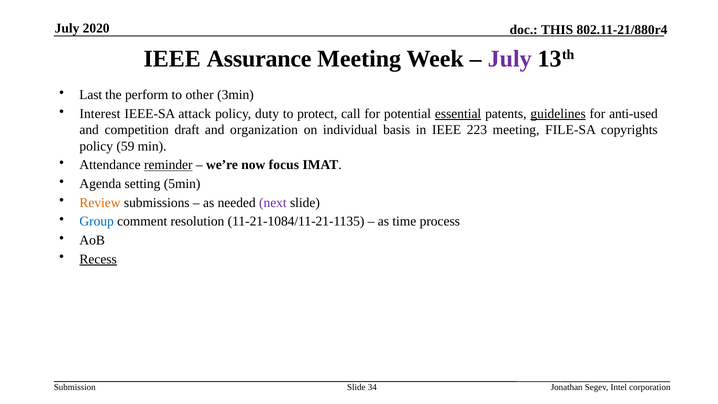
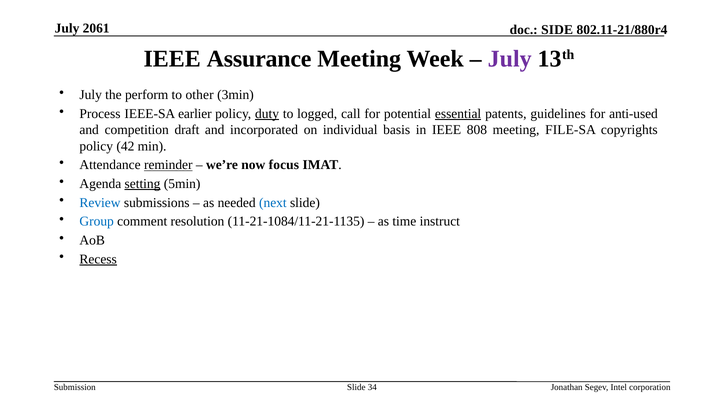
2020: 2020 -> 2061
THIS: THIS -> SIDE
Last at (91, 95): Last -> July
Interest: Interest -> Process
attack: attack -> earlier
duty underline: none -> present
protect: protect -> logged
guidelines underline: present -> none
organization: organization -> incorporated
223: 223 -> 808
59: 59 -> 42
setting underline: none -> present
Review colour: orange -> blue
next colour: purple -> blue
process: process -> instruct
